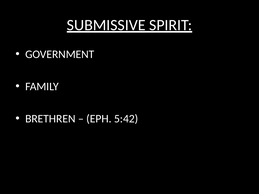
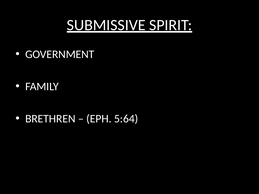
5:42: 5:42 -> 5:64
